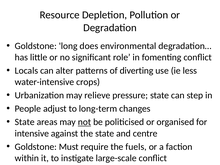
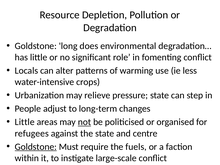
diverting: diverting -> warming
State at (25, 122): State -> Little
intensive: intensive -> refugees
Goldstone at (36, 147) underline: none -> present
